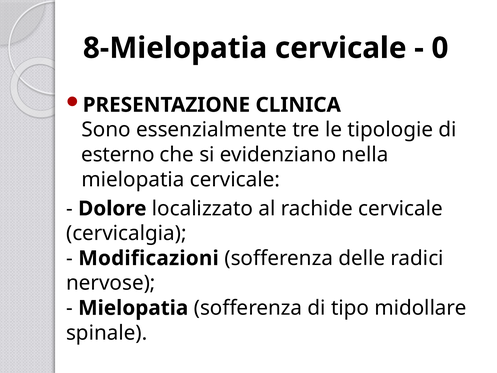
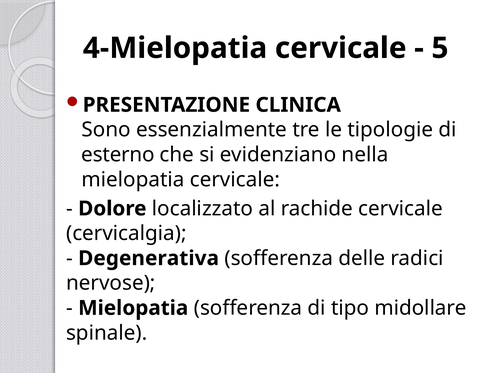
8-Mielopatia: 8-Mielopatia -> 4-Mielopatia
0: 0 -> 5
Modificazioni: Modificazioni -> Degenerativa
